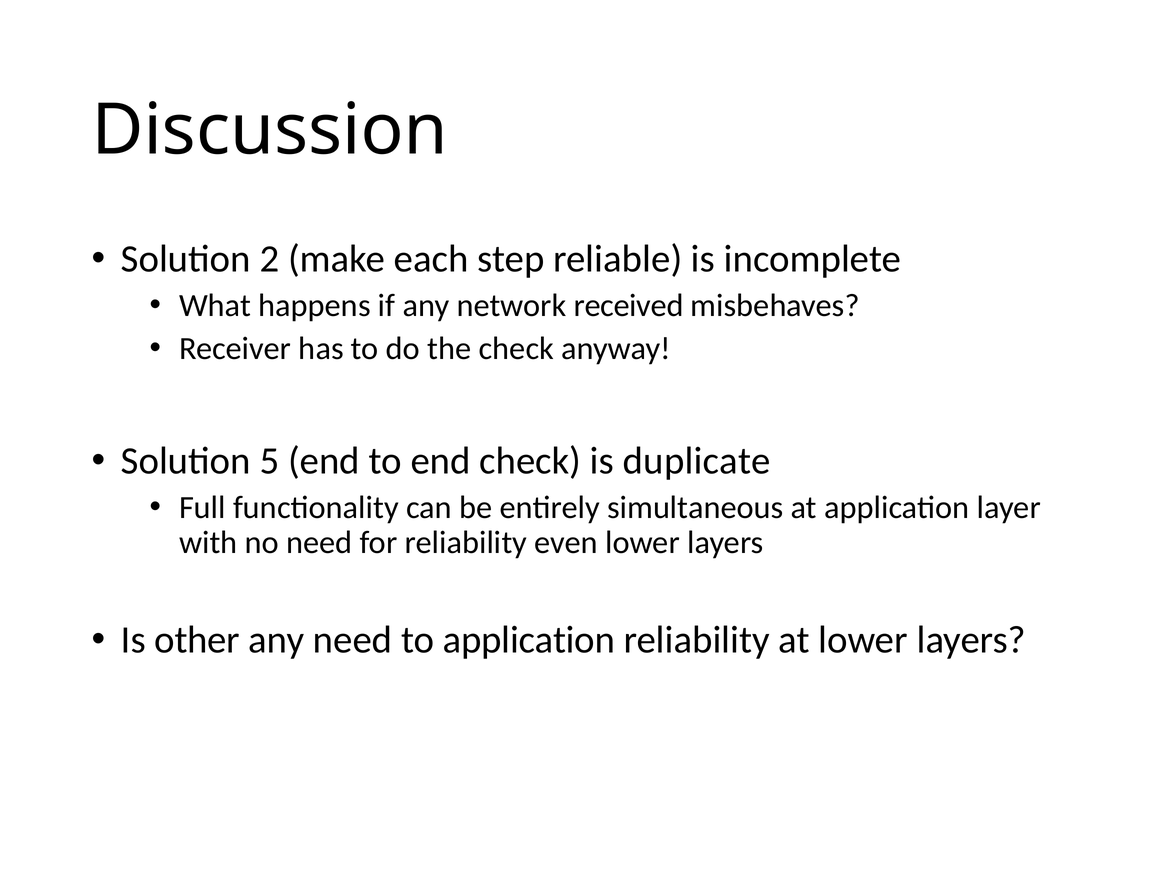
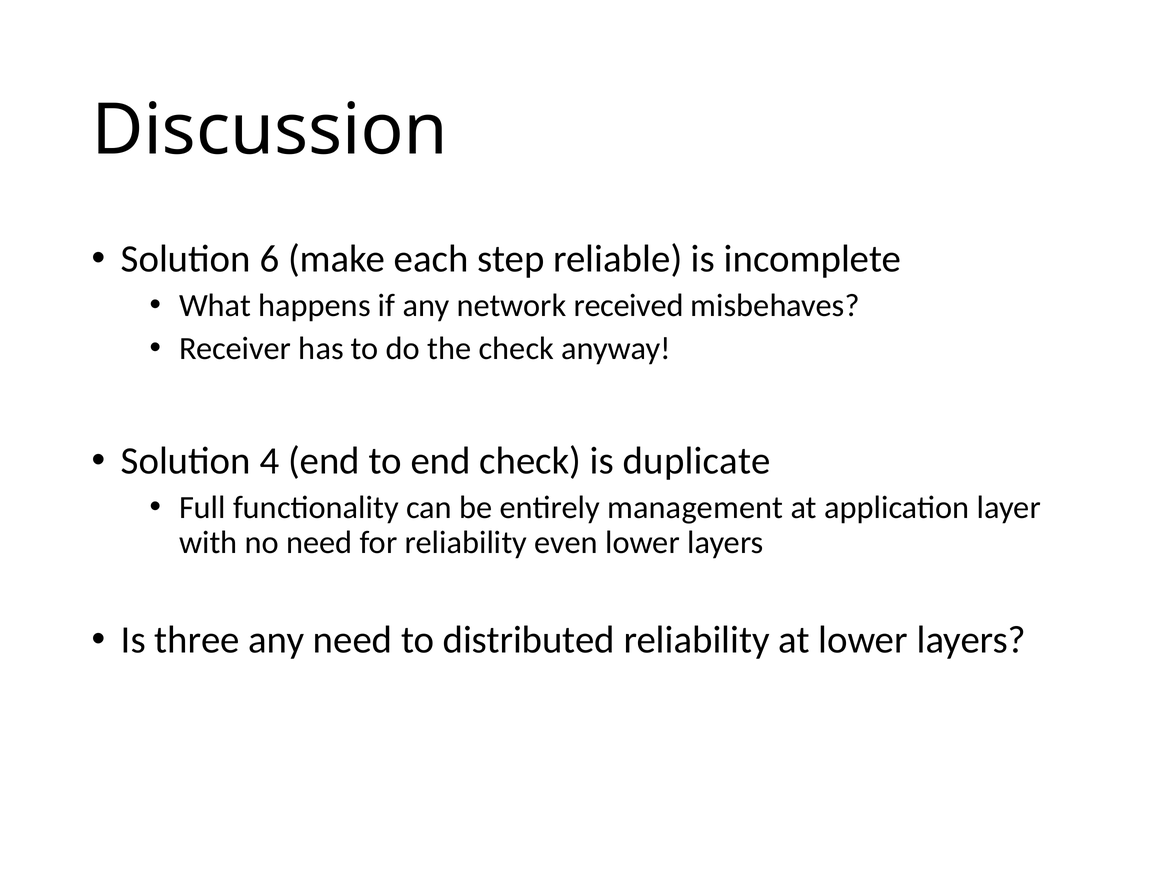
2: 2 -> 6
5: 5 -> 4
simultaneous: simultaneous -> management
other: other -> three
to application: application -> distributed
